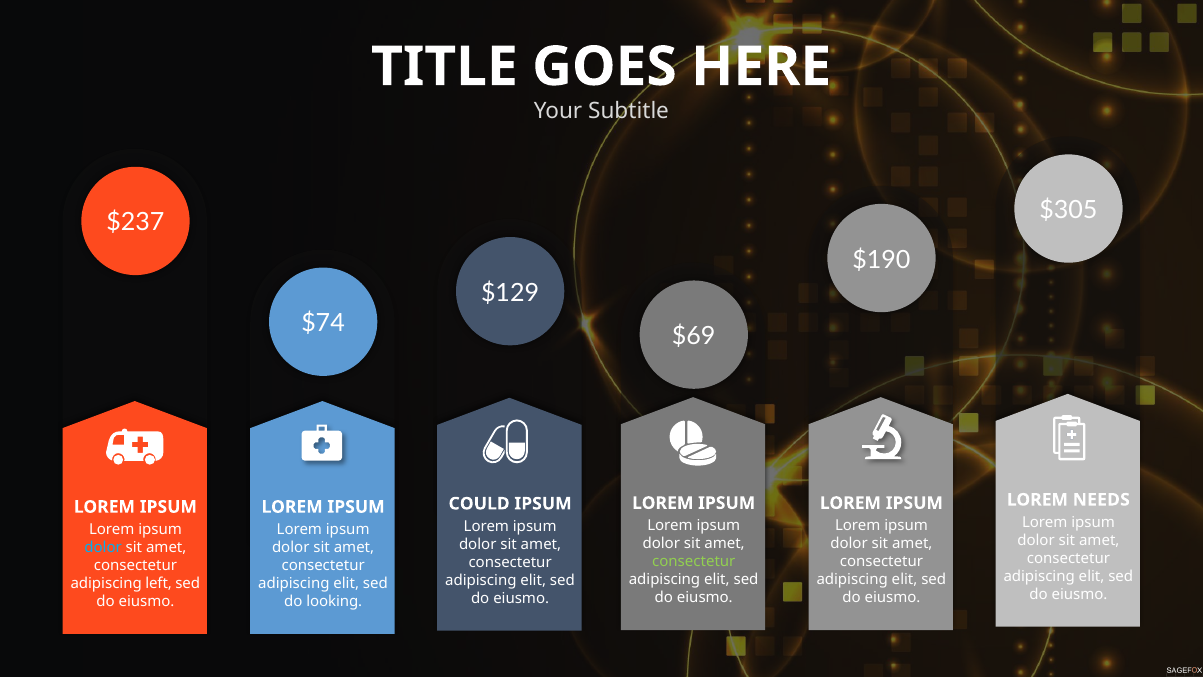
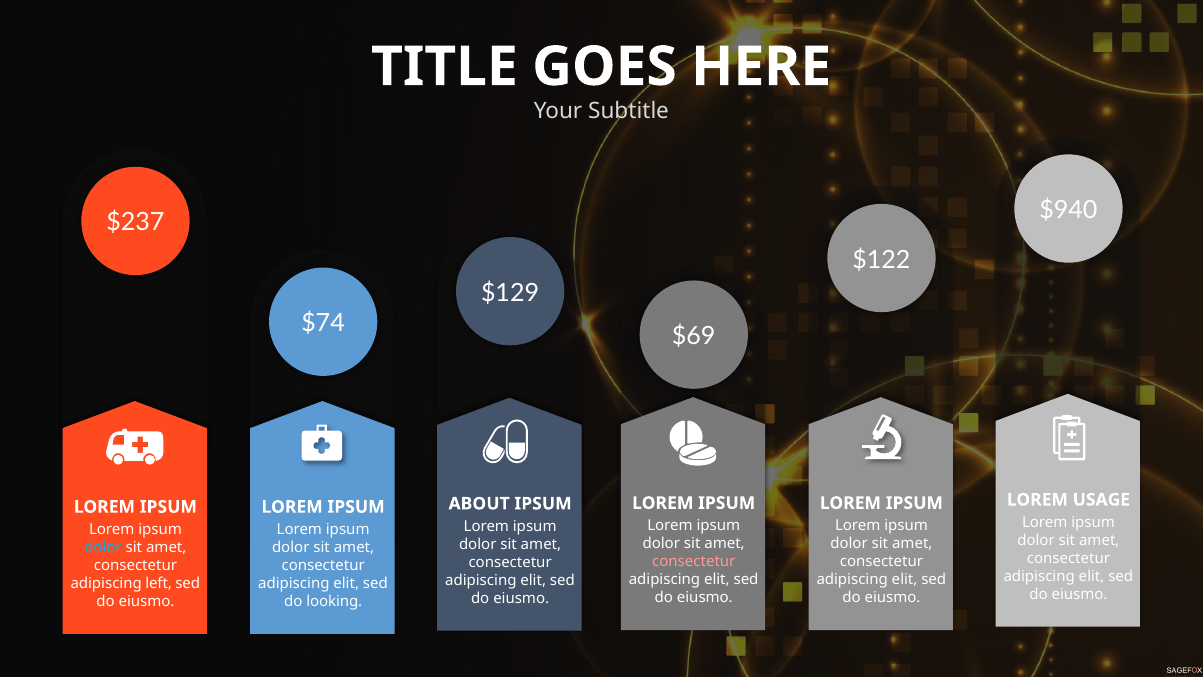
$305: $305 -> $940
$190: $190 -> $122
NEEDS: NEEDS -> USAGE
COULD: COULD -> ABOUT
consectetur at (694, 561) colour: light green -> pink
